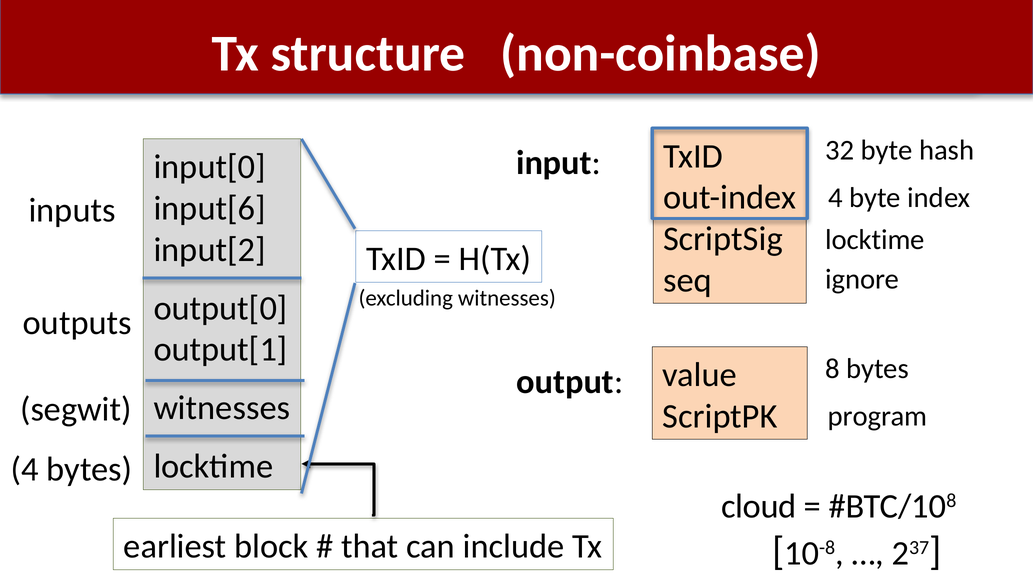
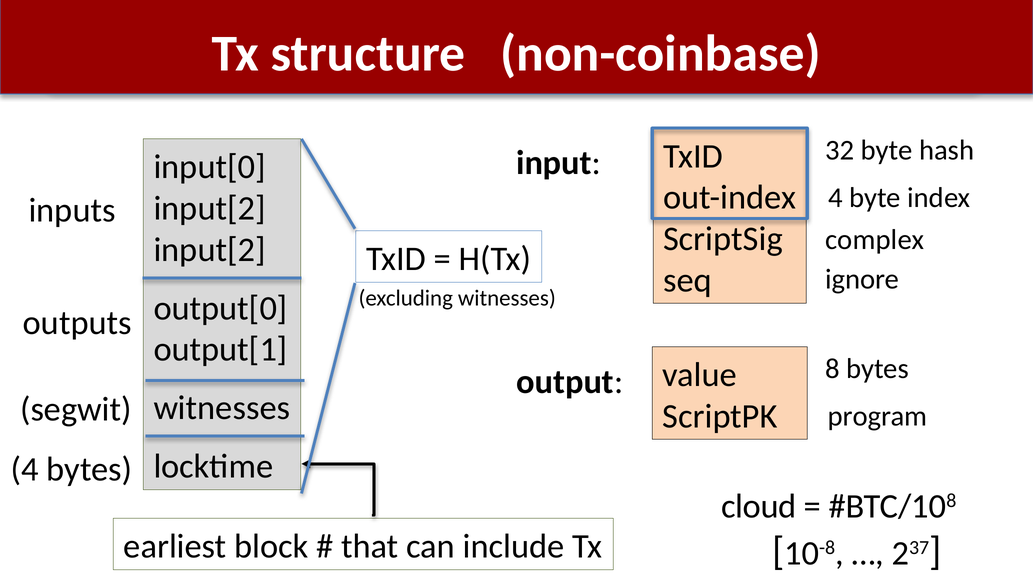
input[6 at (210, 208): input[6 -> input[2
locktime at (875, 240): locktime -> complex
